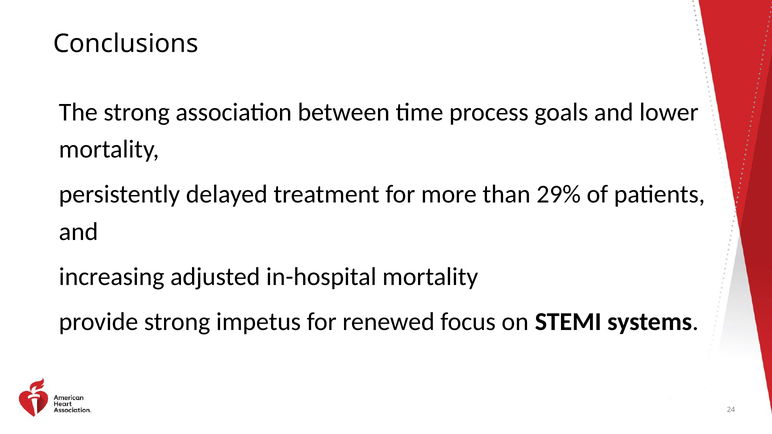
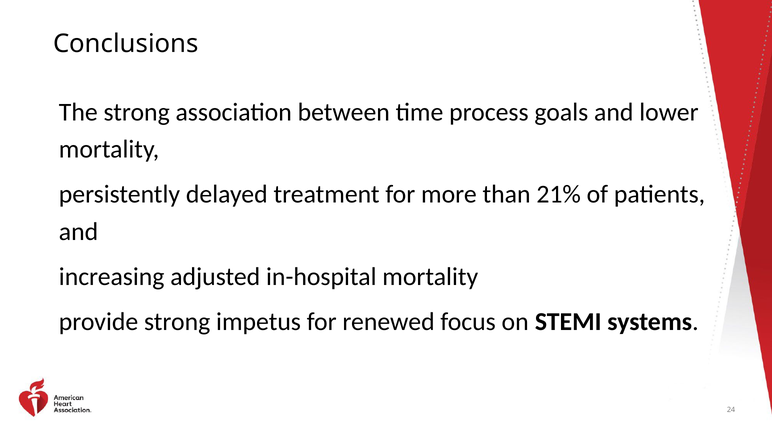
29%: 29% -> 21%
